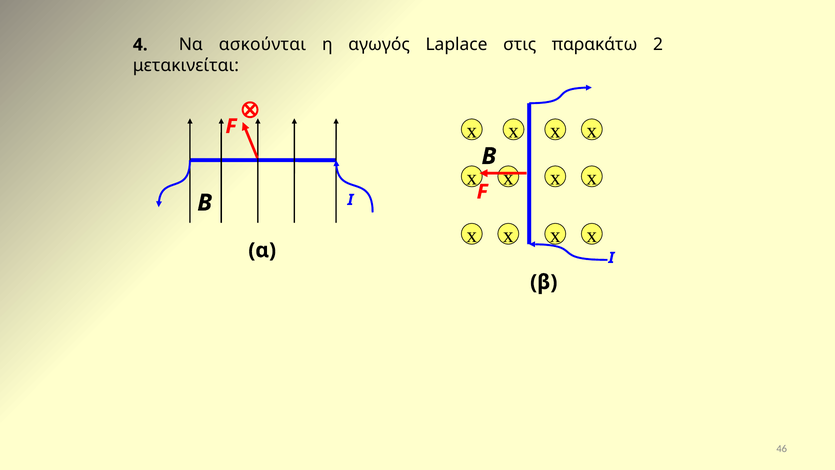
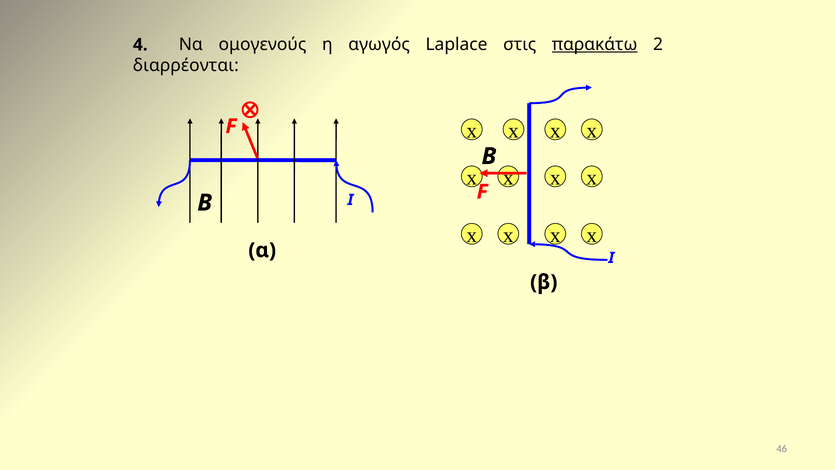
ασκούνται: ασκούνται -> ομογενούς
παρακάτω underline: none -> present
μετακινείται: μετακινείται -> διαρρέονται
